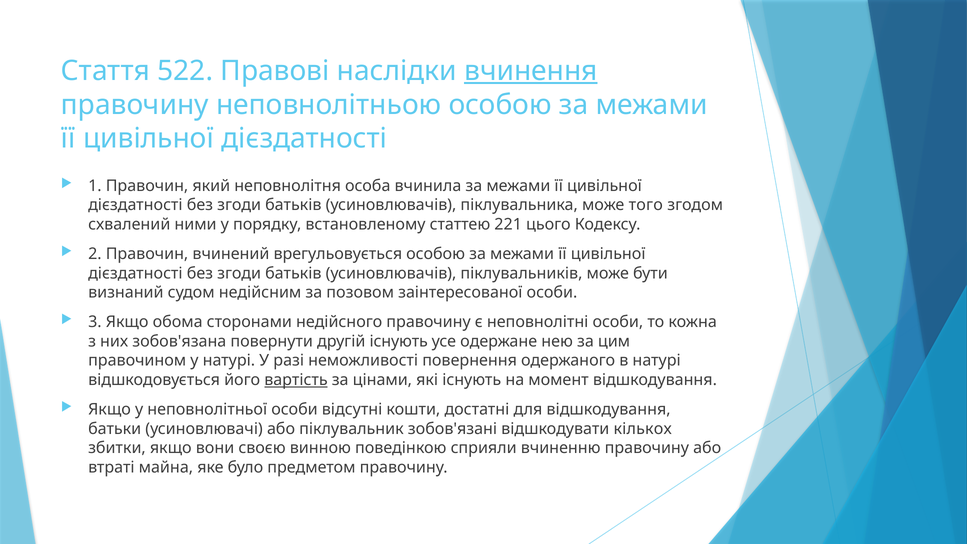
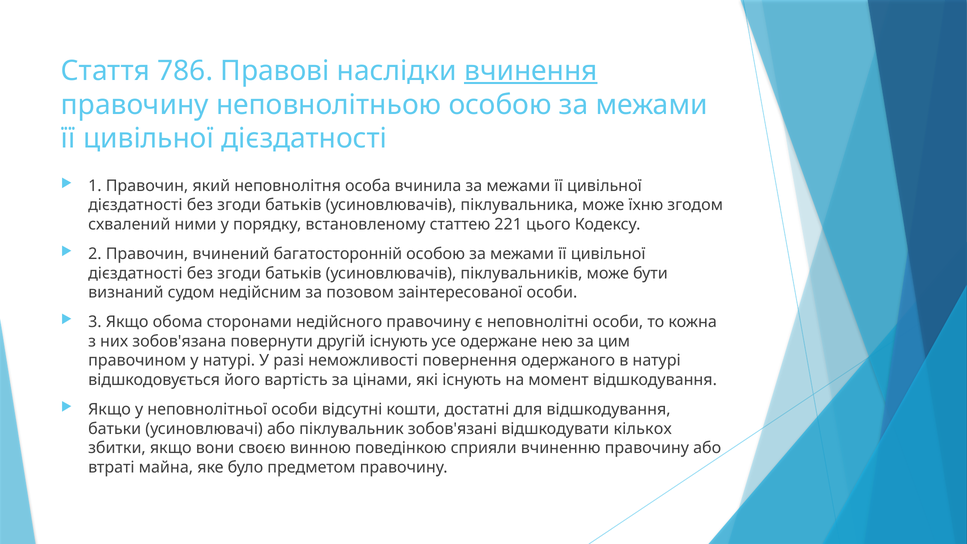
522: 522 -> 786
того: того -> їхню
врегульовується: врегульовується -> багатосторонній
вартість underline: present -> none
